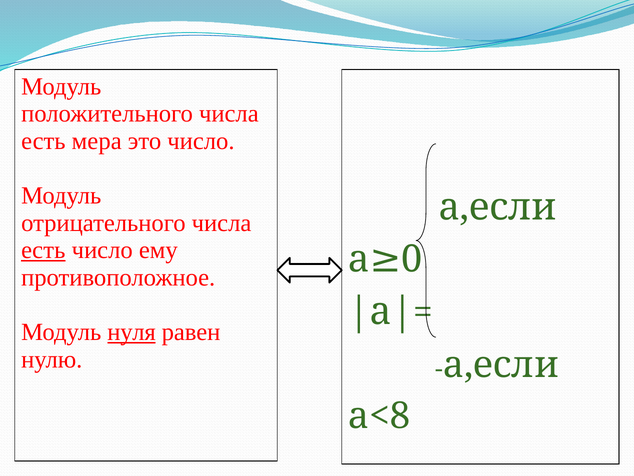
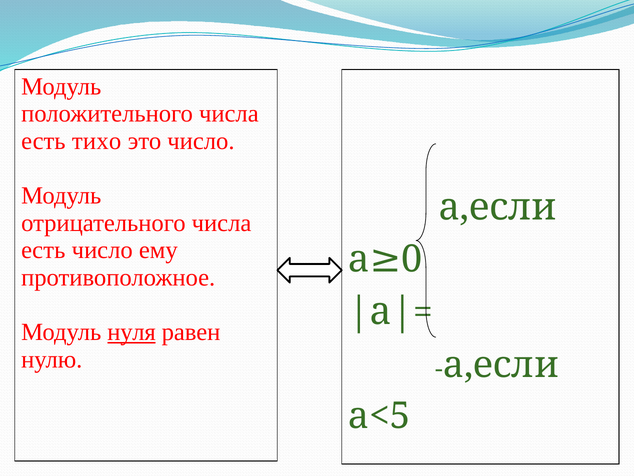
мера: мера -> тихо
есть at (43, 250) underline: present -> none
а<8: а<8 -> а<5
